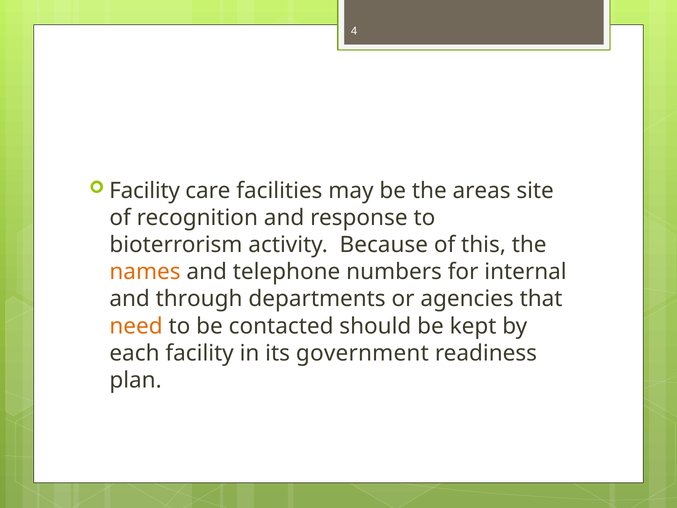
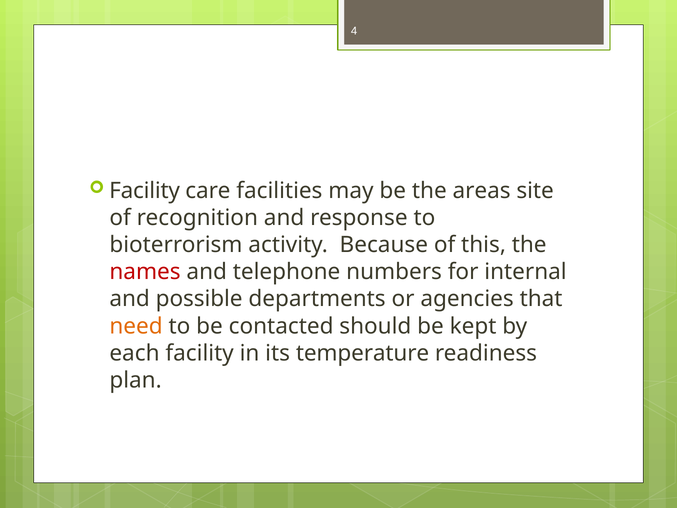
names colour: orange -> red
through: through -> possible
government: government -> temperature
